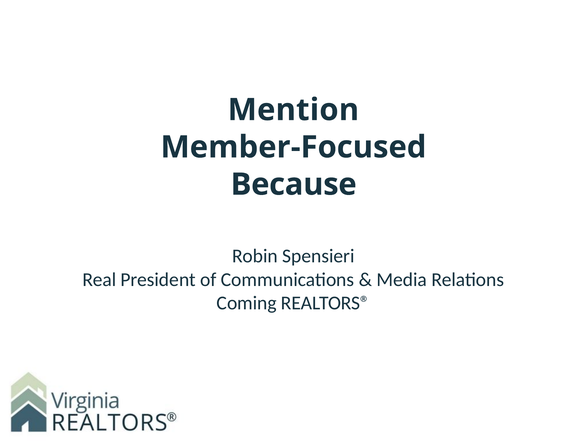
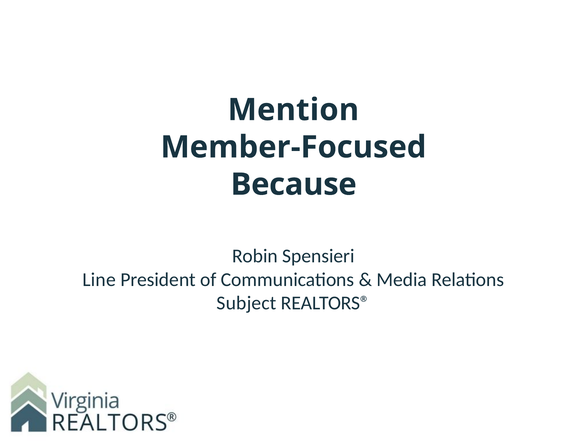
Real: Real -> Line
Coming: Coming -> Subject
